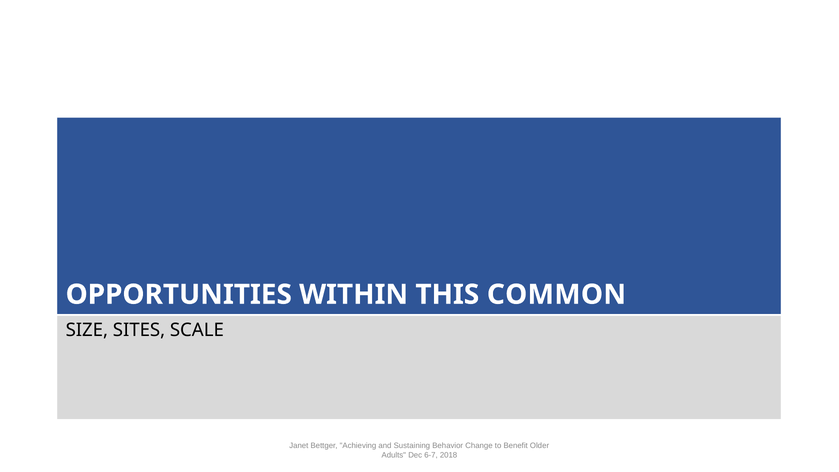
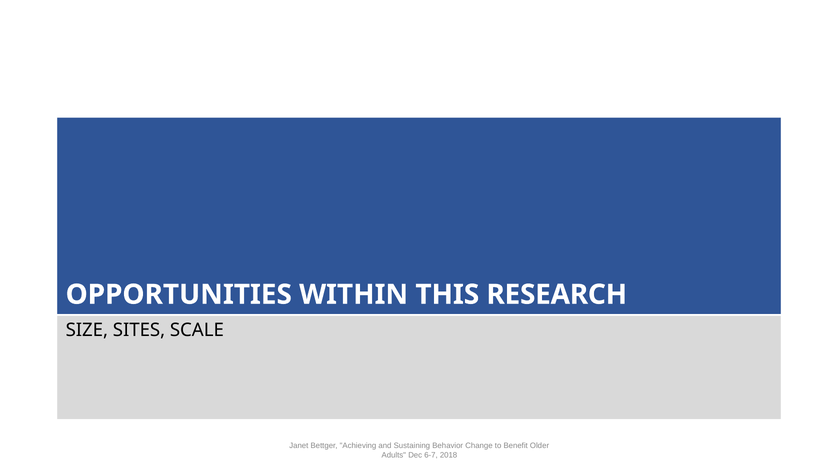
COMMON: COMMON -> RESEARCH
